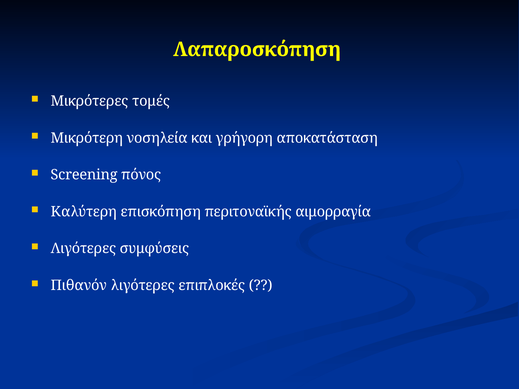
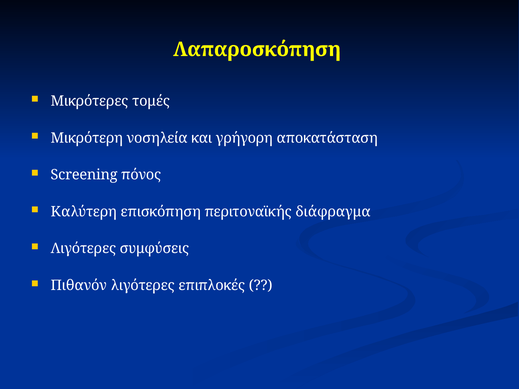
αιμορραγία: αιμορραγία -> διάφραγμα
